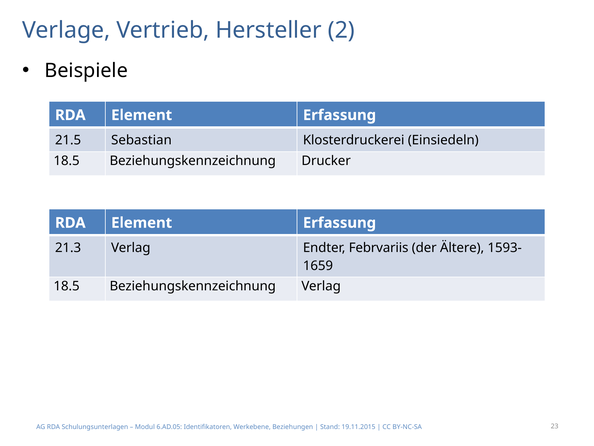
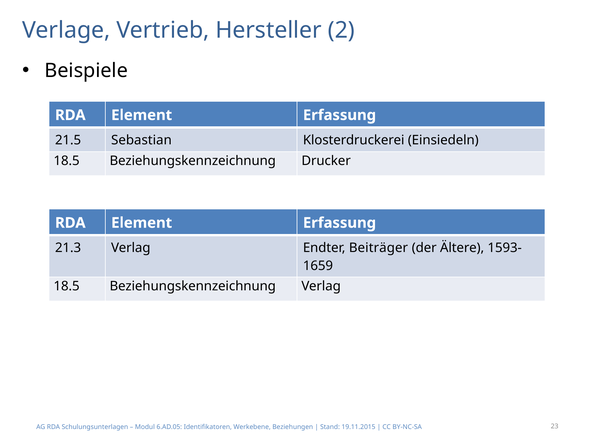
Febrvariis: Febrvariis -> Beiträger
